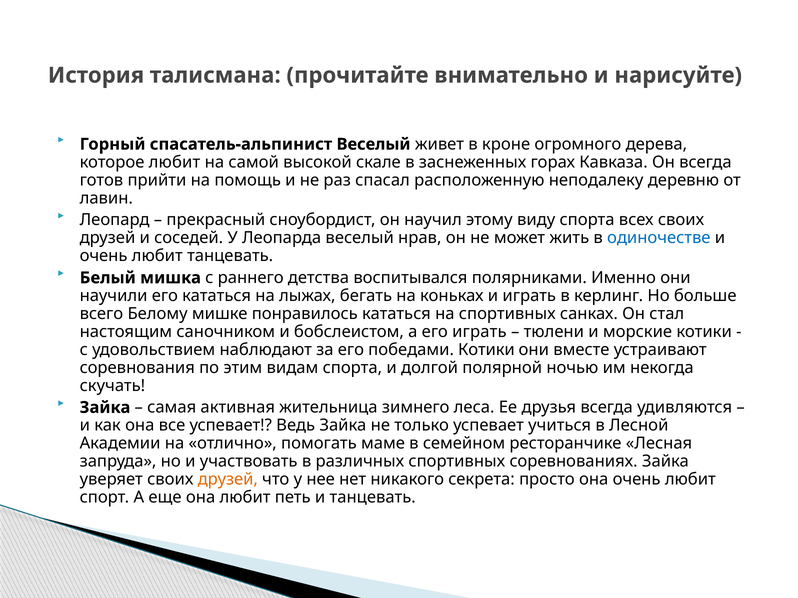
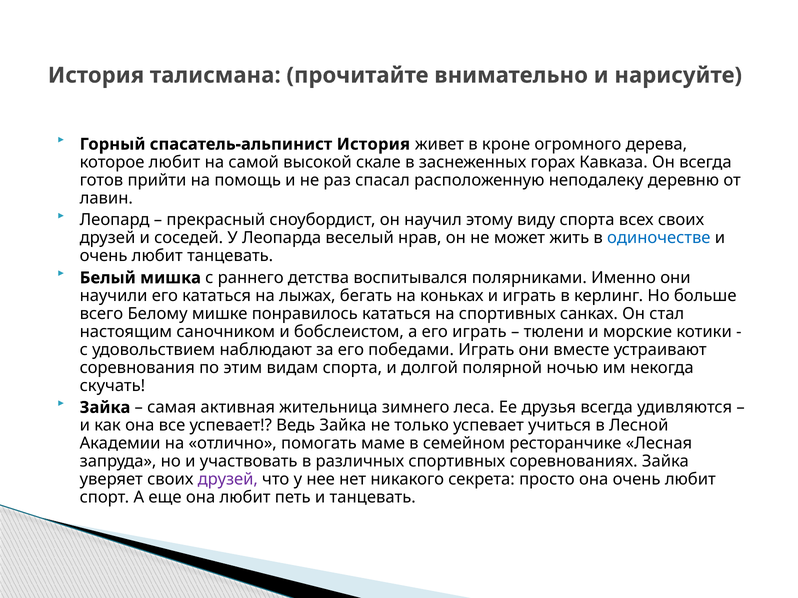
спасатель-альпинист Веселый: Веселый -> История
победами Котики: Котики -> Играть
друзей at (228, 480) colour: orange -> purple
